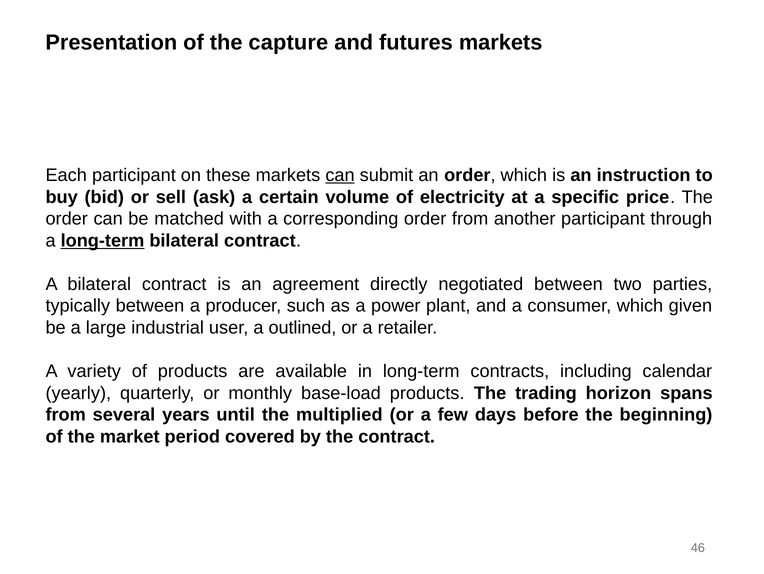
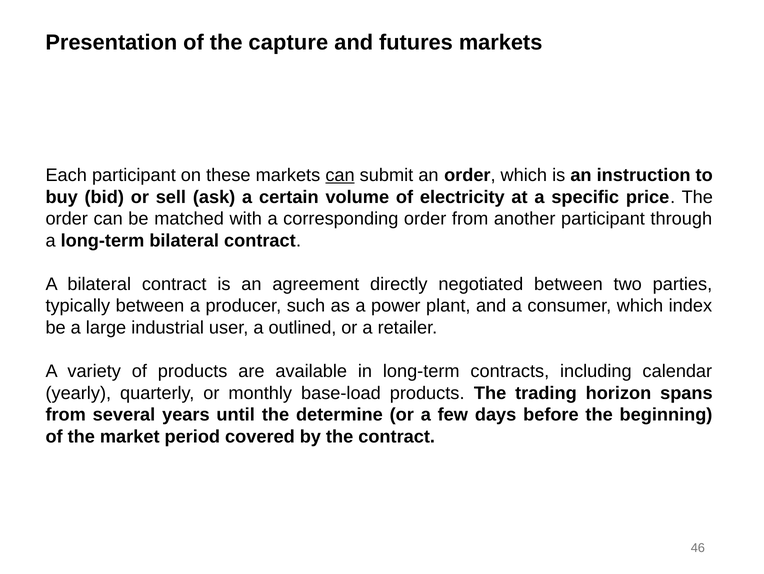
long-term at (102, 241) underline: present -> none
given: given -> index
multiplied: multiplied -> determine
